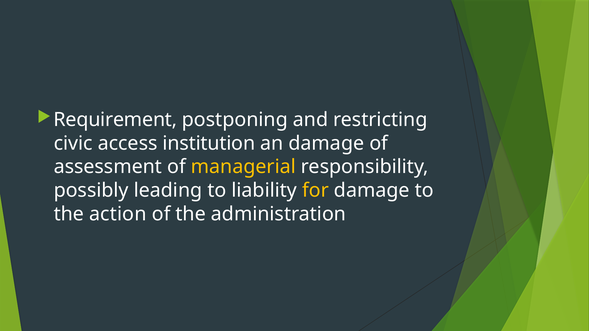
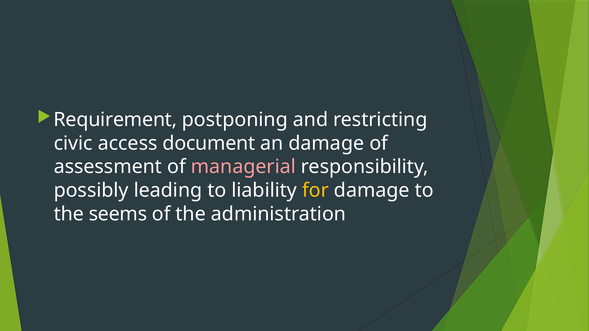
institution: institution -> document
managerial colour: yellow -> pink
action: action -> seems
